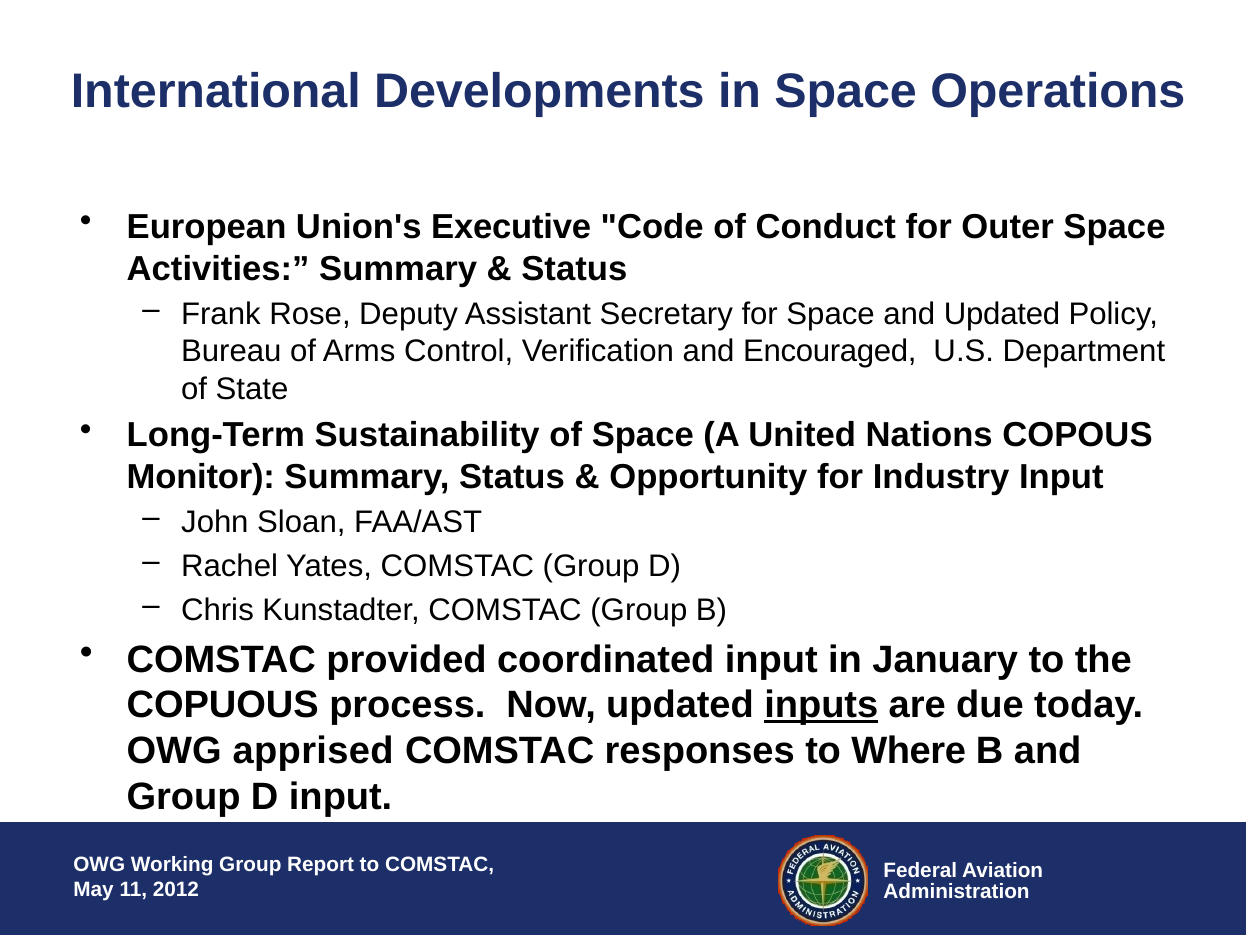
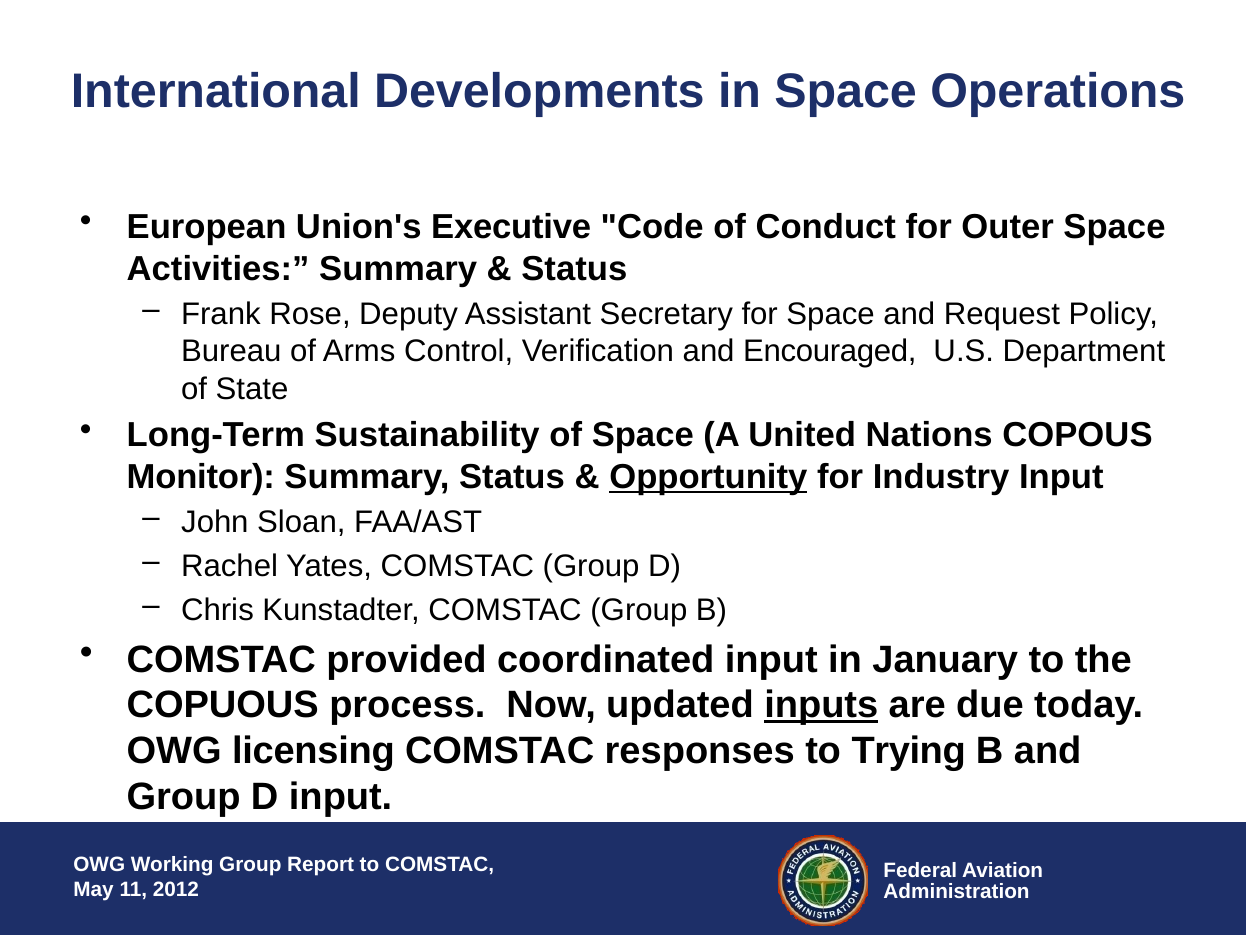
and Updated: Updated -> Request
Opportunity underline: none -> present
apprised: apprised -> licensing
Where: Where -> Trying
